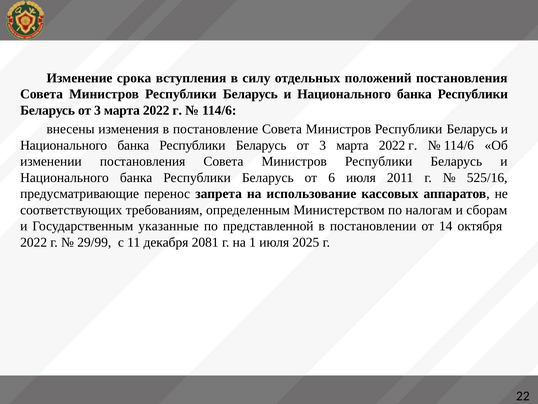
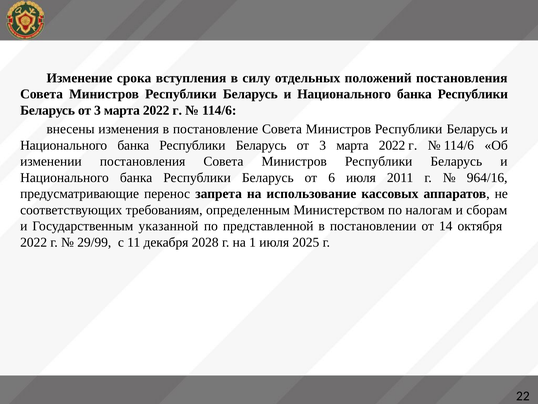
525/16: 525/16 -> 964/16
указанные: указанные -> указанной
2081: 2081 -> 2028
